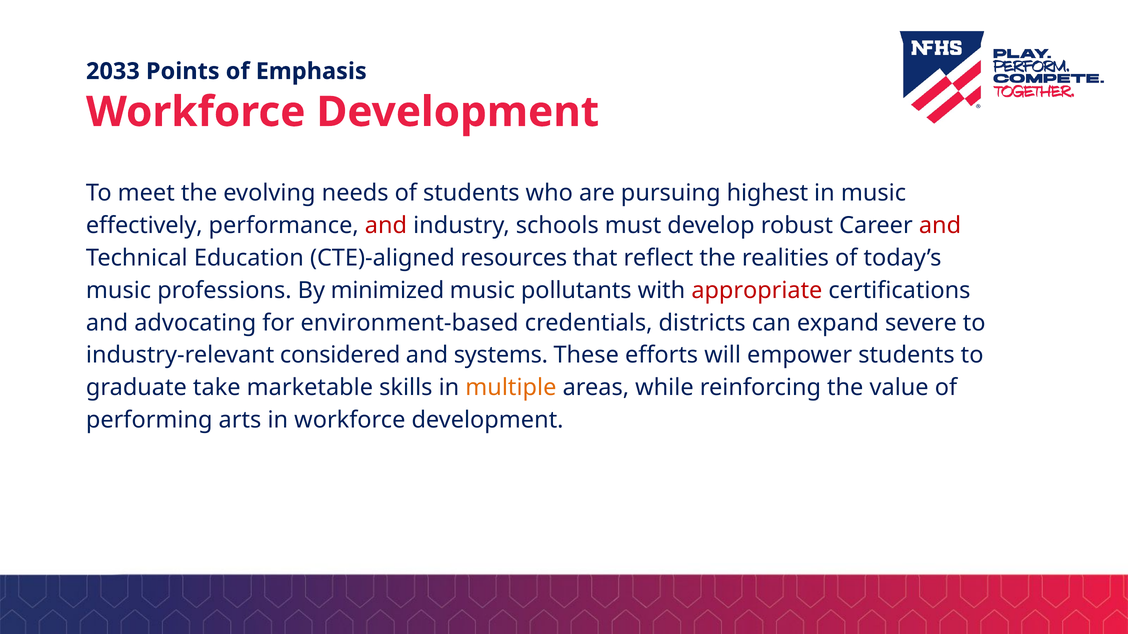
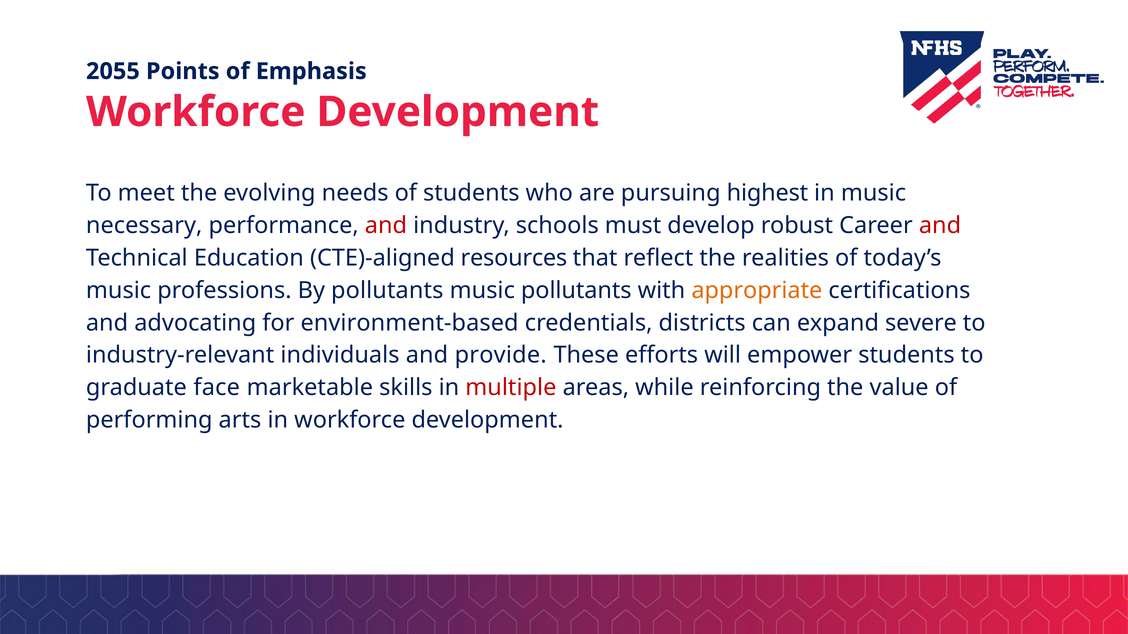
2033: 2033 -> 2055
effectively: effectively -> necessary
By minimized: minimized -> pollutants
appropriate colour: red -> orange
considered: considered -> individuals
systems: systems -> provide
take: take -> face
multiple colour: orange -> red
